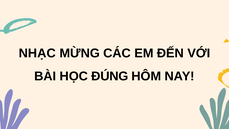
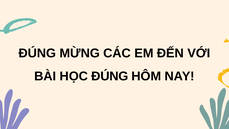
NHẠC at (37, 53): NHẠC -> ĐÚNG
